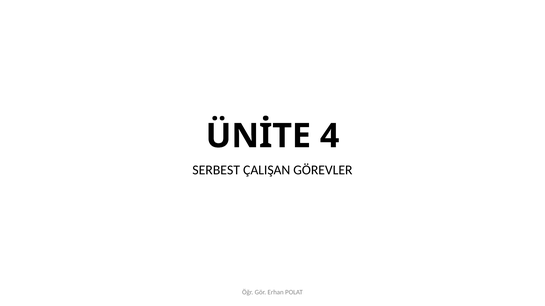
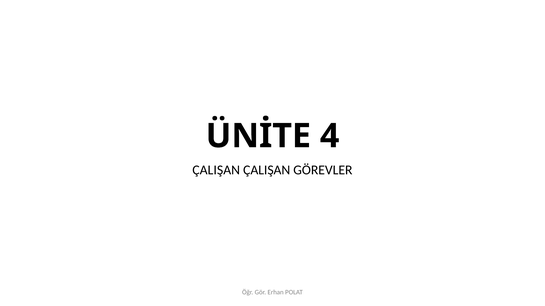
SERBEST at (216, 170): SERBEST -> ÇALIŞAN
